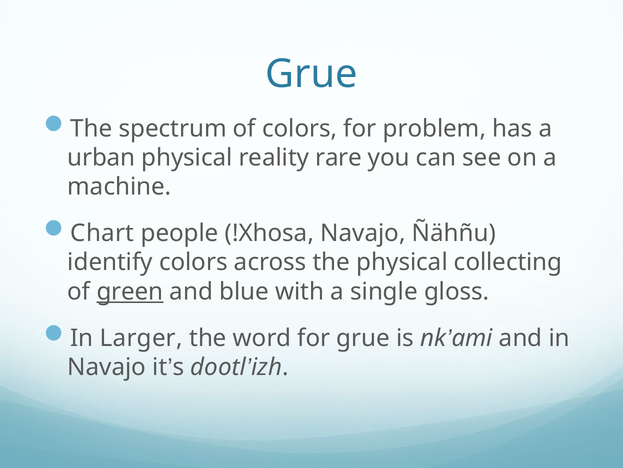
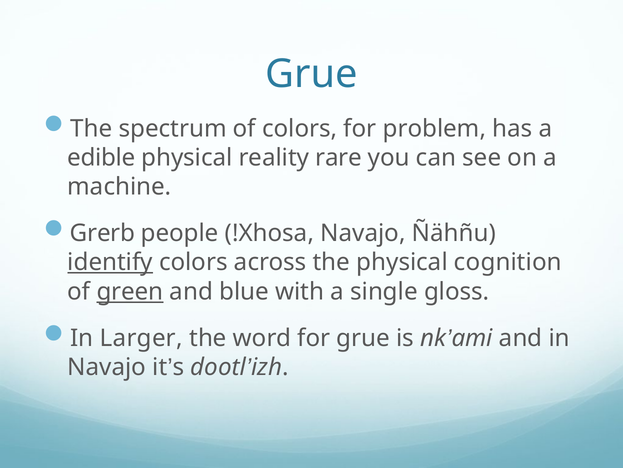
urban: urban -> edible
Chart: Chart -> Grerb
identify underline: none -> present
collecting: collecting -> cognition
